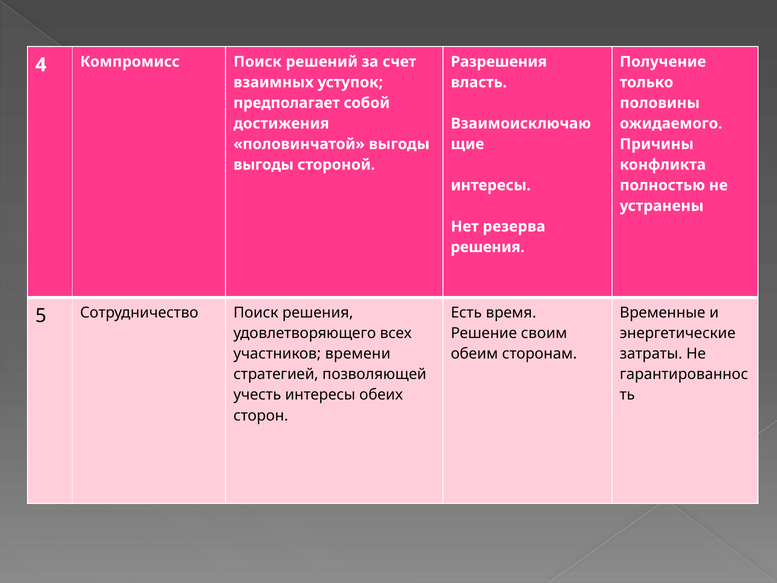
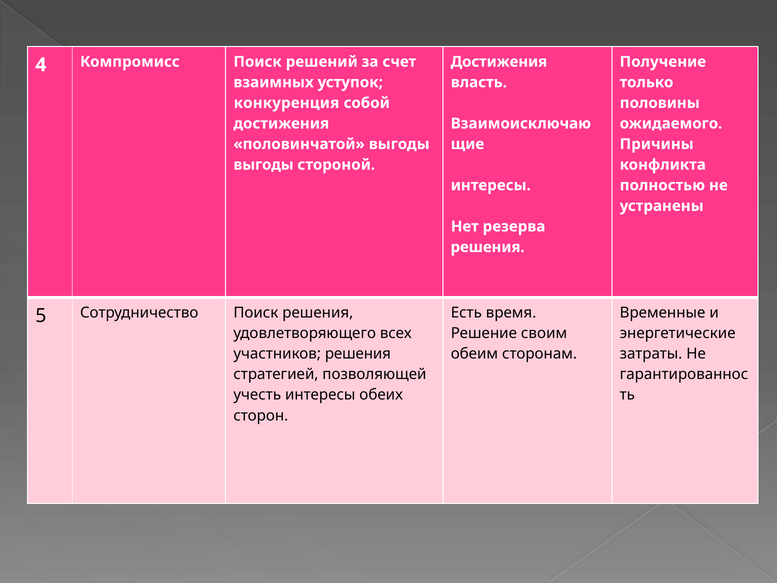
Разрешения at (499, 62): Разрешения -> Достижения
предполагает: предполагает -> конкуренция
участников времени: времени -> решения
